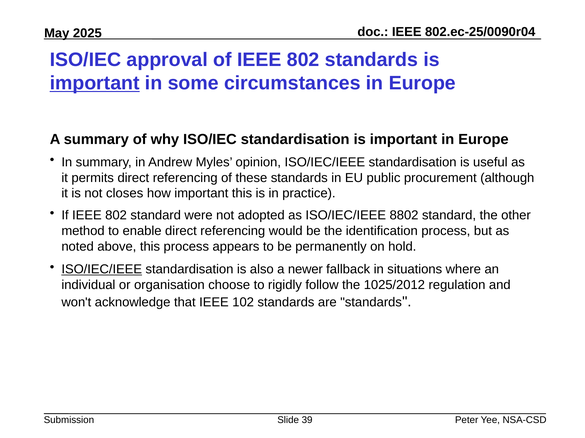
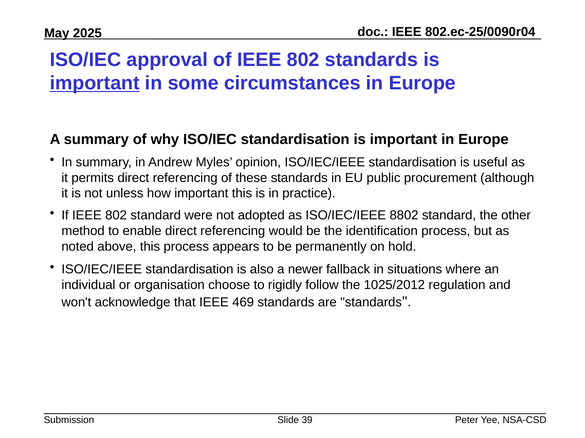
closes: closes -> unless
ISO/IEC/IEEE at (102, 270) underline: present -> none
102: 102 -> 469
